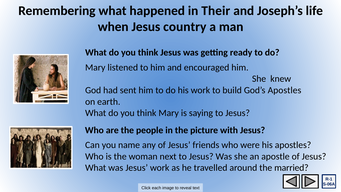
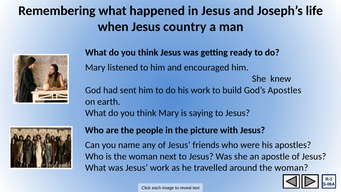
in Their: Their -> Jesus
around the married: married -> woman
